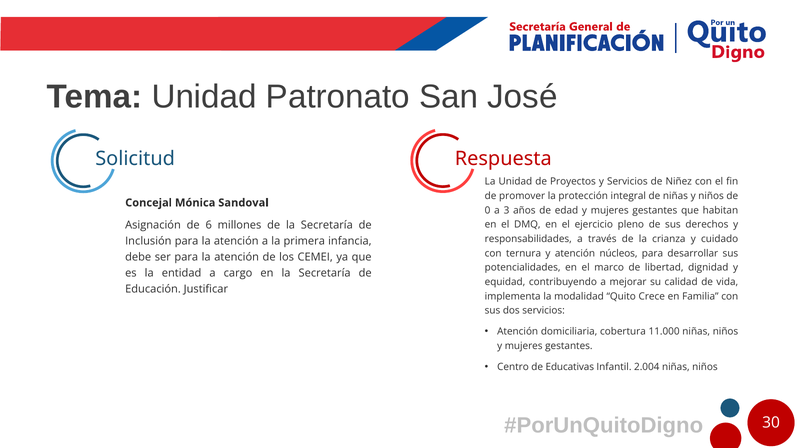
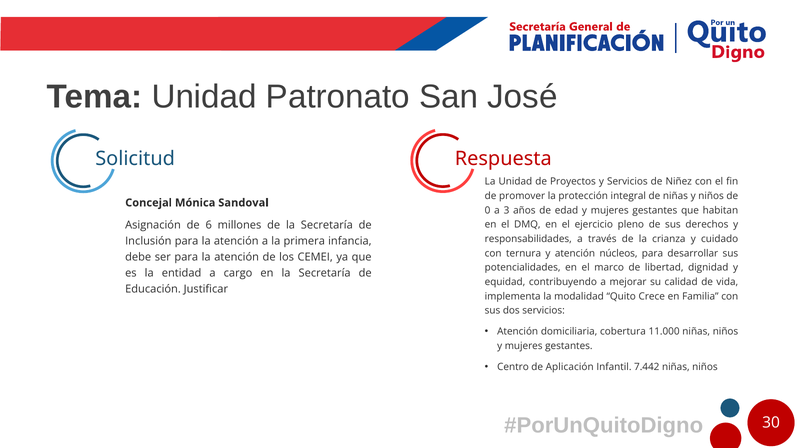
Educativas: Educativas -> Aplicación
2.004: 2.004 -> 7.442
